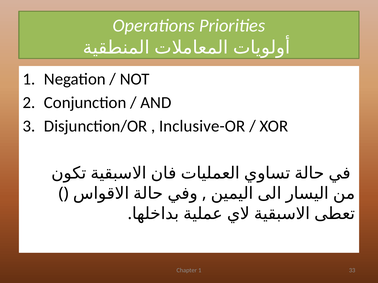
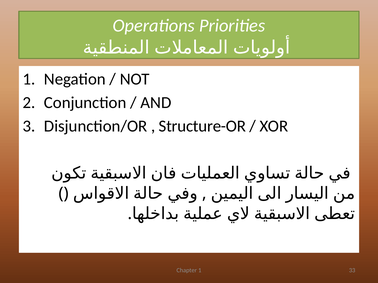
Inclusive-OR: Inclusive-OR -> Structure-OR
